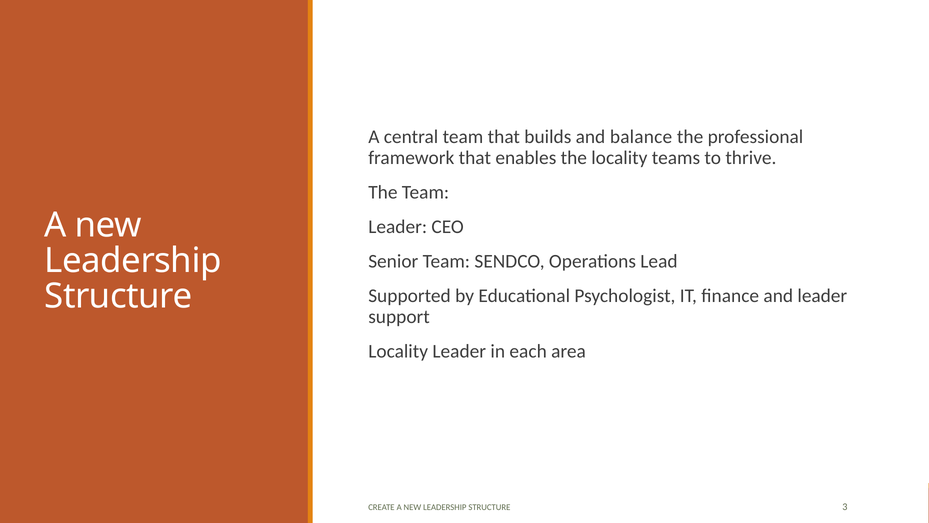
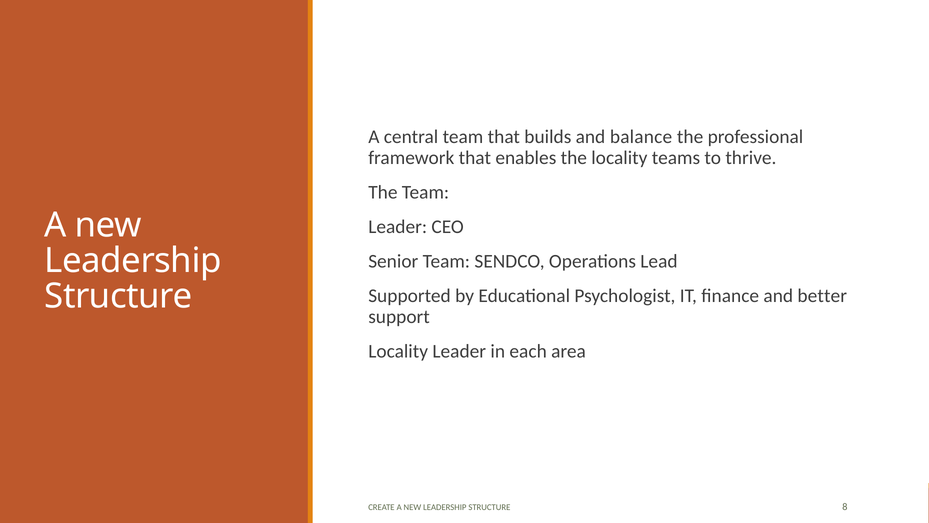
and leader: leader -> better
3: 3 -> 8
